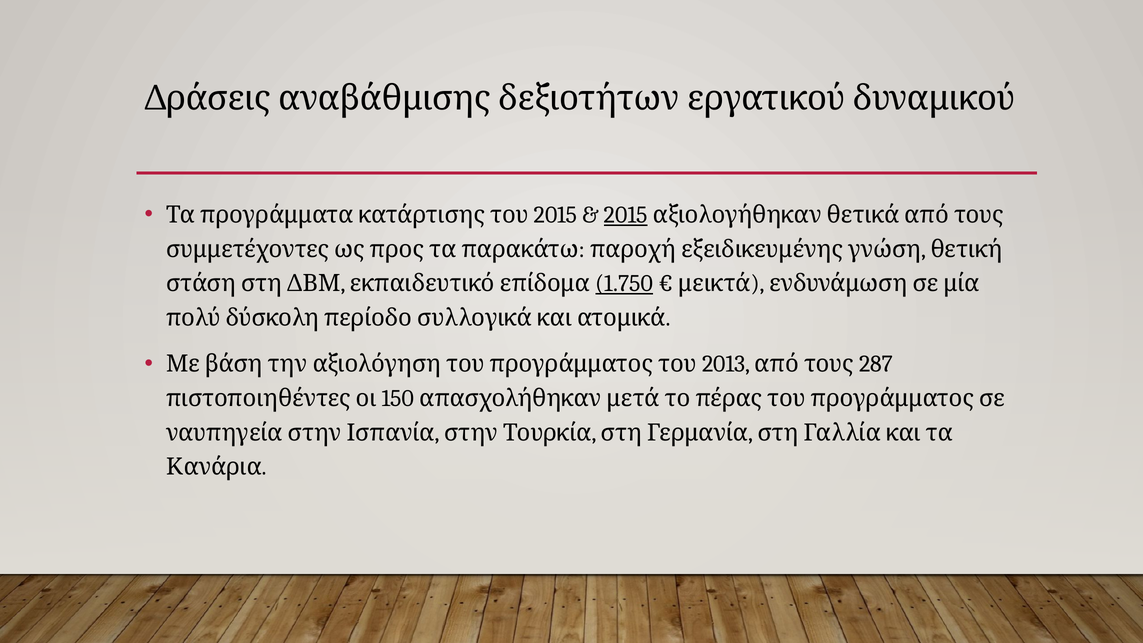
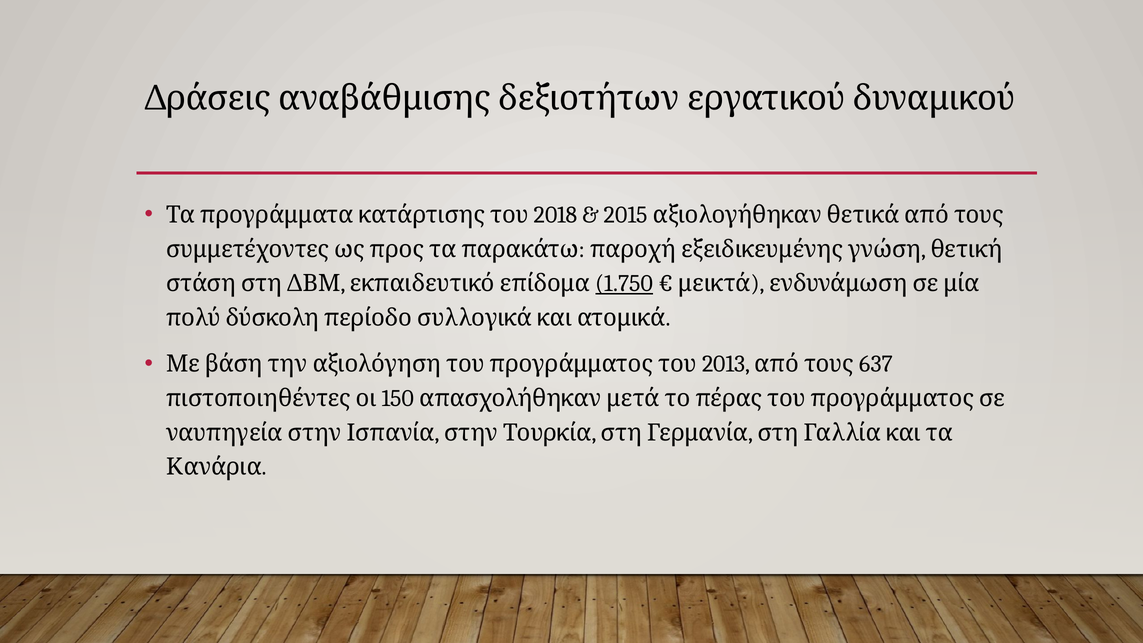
2015 at (556, 215): 2015 -> 2018
2015 at (626, 215) underline: present -> none
287: 287 -> 637
